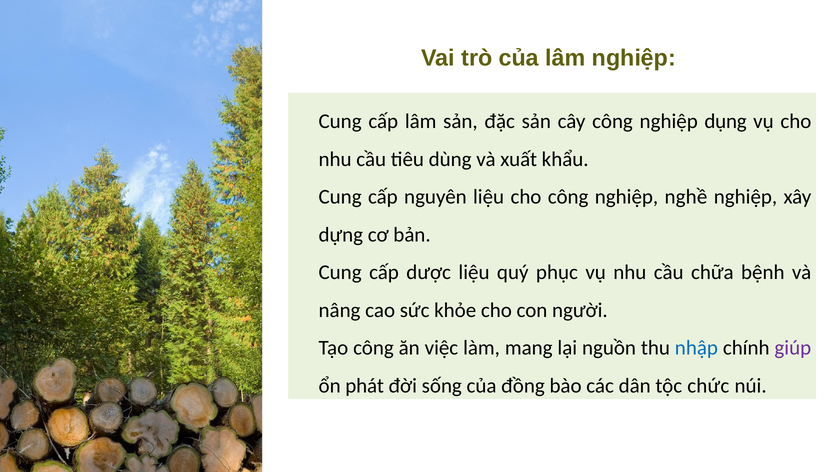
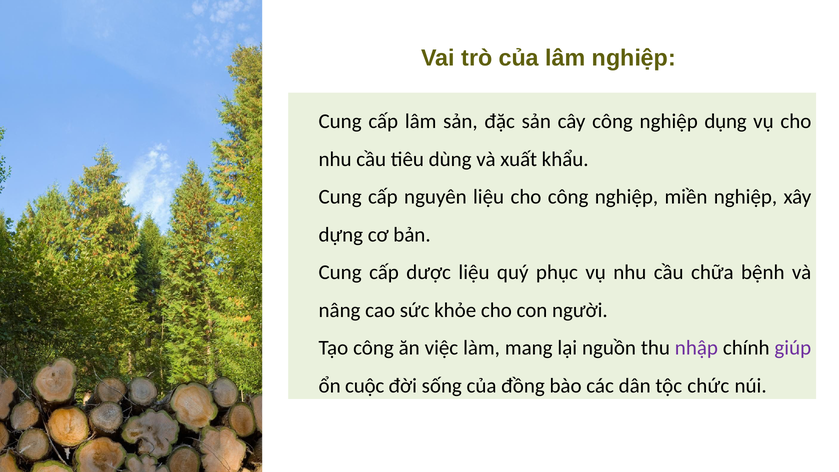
nghề: nghề -> miền
nhập colour: blue -> purple
phát: phát -> cuộc
